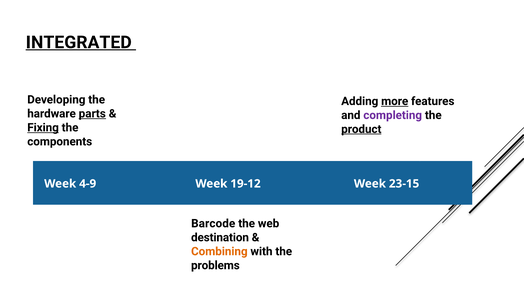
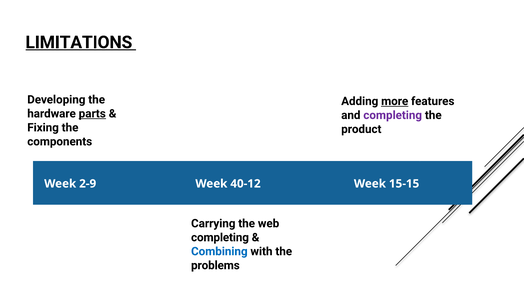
INTEGRATED: INTEGRATED -> LIMITATIONS
Fixing underline: present -> none
product underline: present -> none
4-9: 4-9 -> 2-9
19-12: 19-12 -> 40-12
23-15: 23-15 -> 15-15
Barcode: Barcode -> Carrying
destination at (220, 237): destination -> completing
Combining colour: orange -> blue
